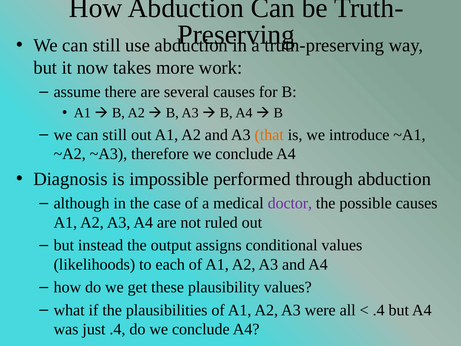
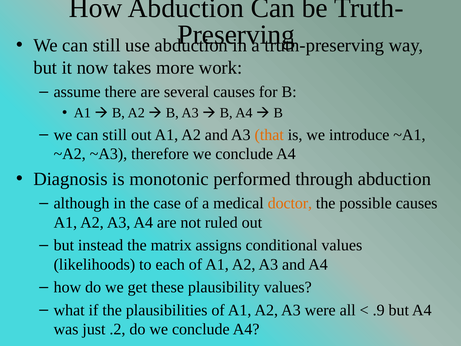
impossible: impossible -> monotonic
doctor colour: purple -> orange
output: output -> matrix
.4 at (379, 310): .4 -> .9
just .4: .4 -> .2
